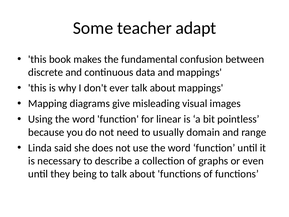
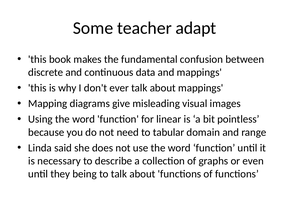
usually: usually -> tabular
